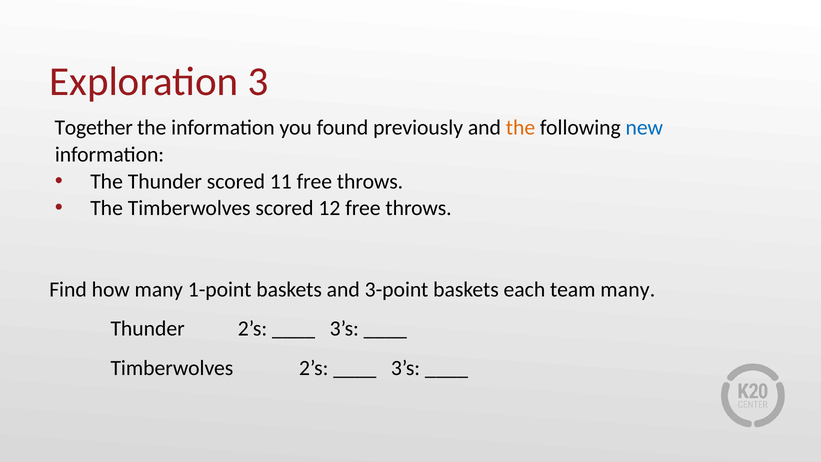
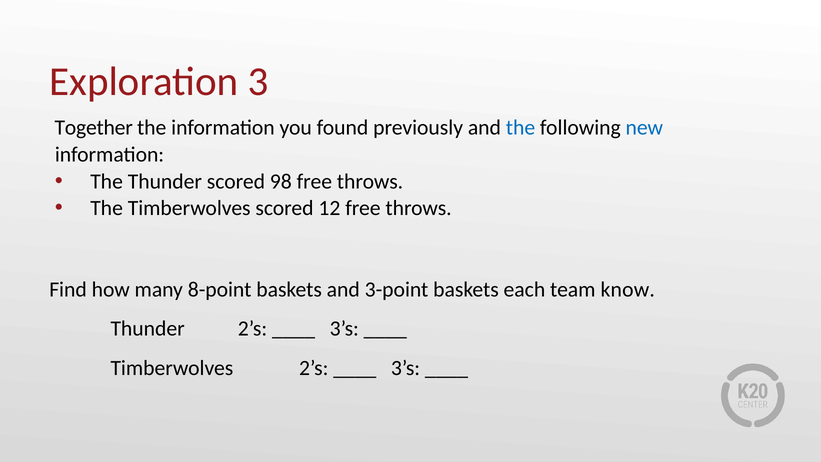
the at (520, 128) colour: orange -> blue
11: 11 -> 98
1-point: 1-point -> 8-point
team many: many -> know
